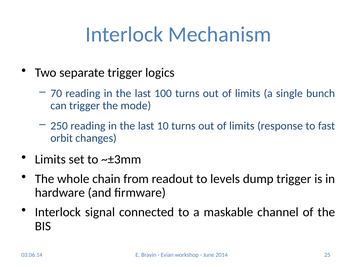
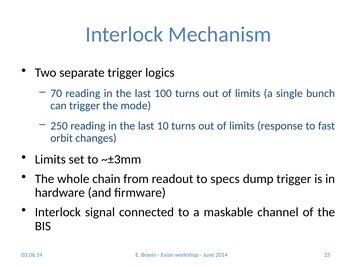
levels: levels -> specs
